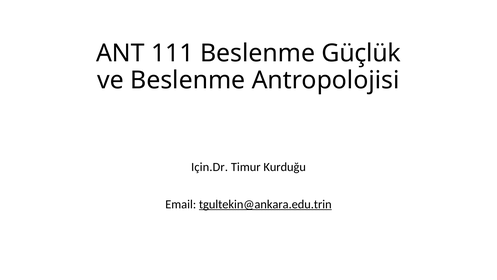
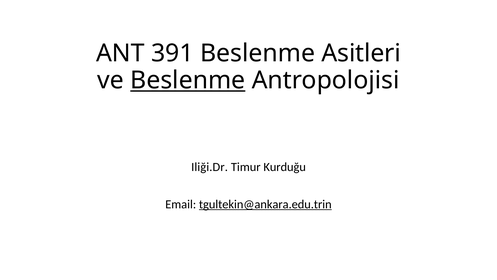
111: 111 -> 391
Güçlük: Güçlük -> Asitleri
Beslenme at (188, 80) underline: none -> present
Için.Dr: Için.Dr -> Iliği.Dr
